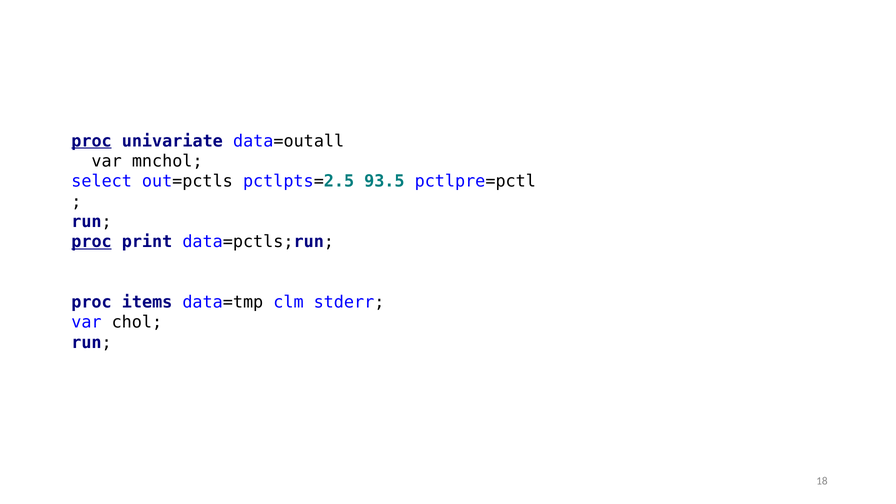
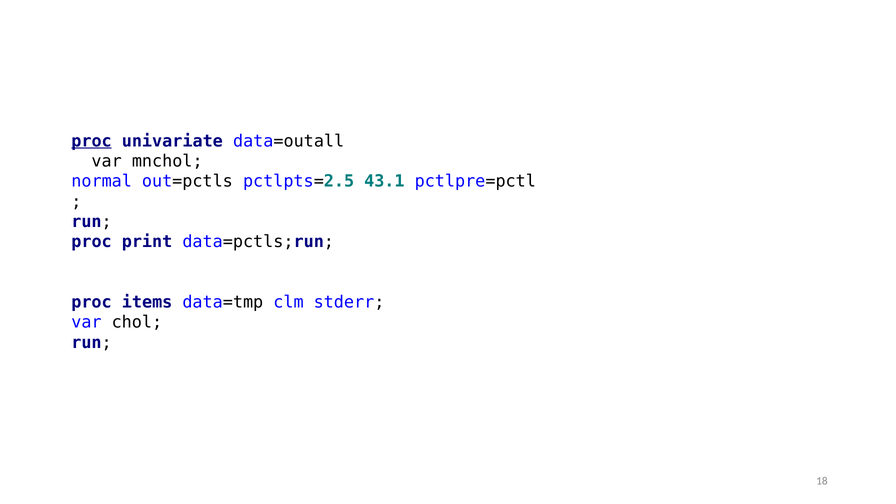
select: select -> normal
93.5: 93.5 -> 43.1
proc at (92, 242) underline: present -> none
